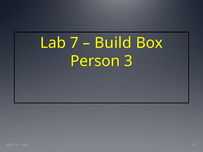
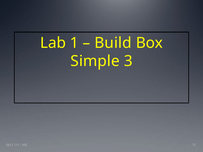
7: 7 -> 1
Person: Person -> Simple
